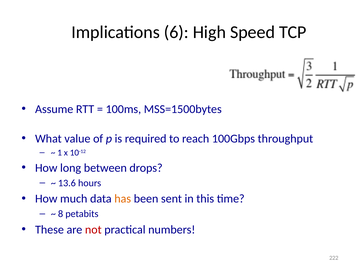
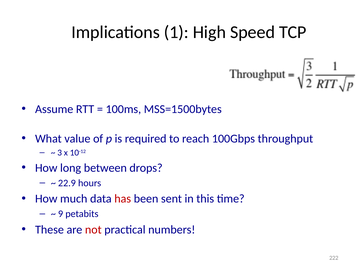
6: 6 -> 1
1: 1 -> 3
13.6: 13.6 -> 22.9
has colour: orange -> red
8: 8 -> 9
